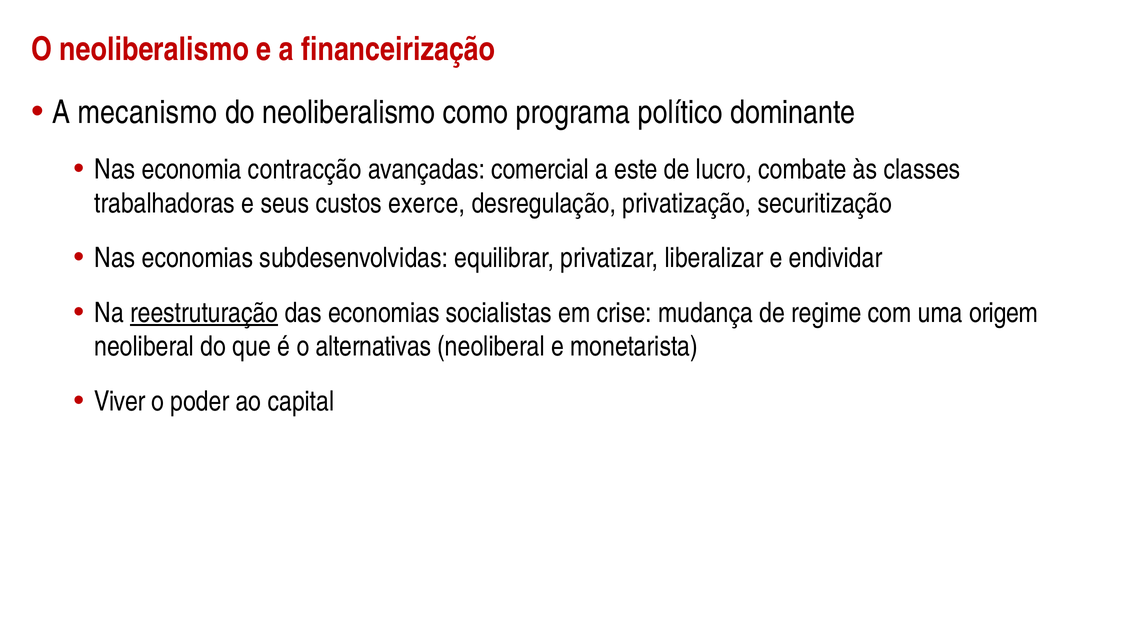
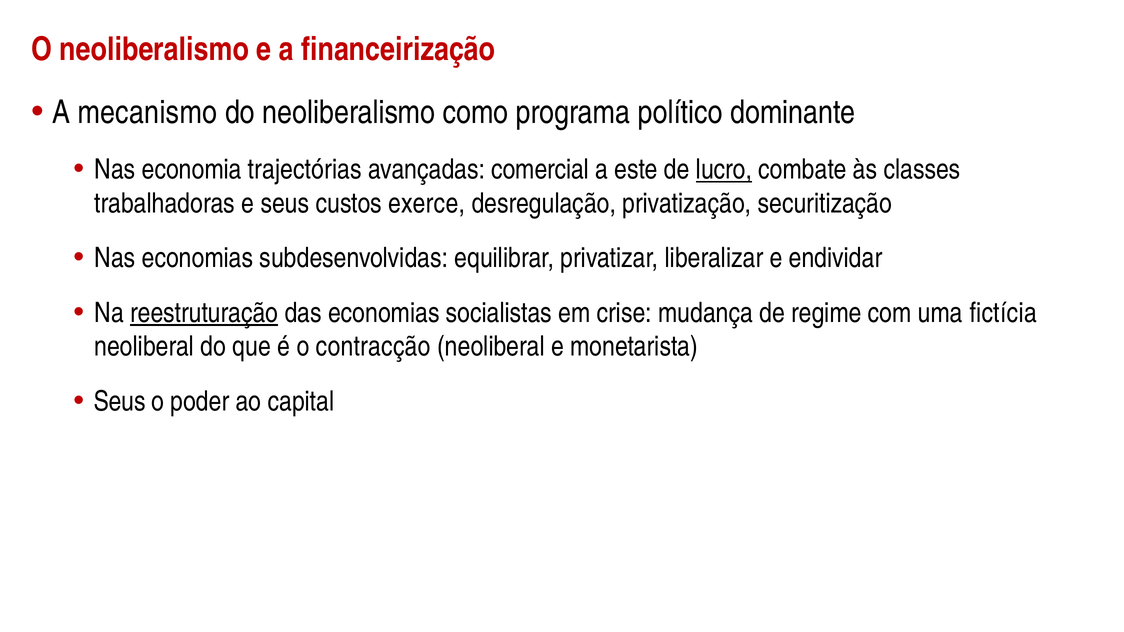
contracção: contracção -> trajectórias
lucro underline: none -> present
origem: origem -> fictícia
alternativas: alternativas -> contracção
Viver at (120, 401): Viver -> Seus
